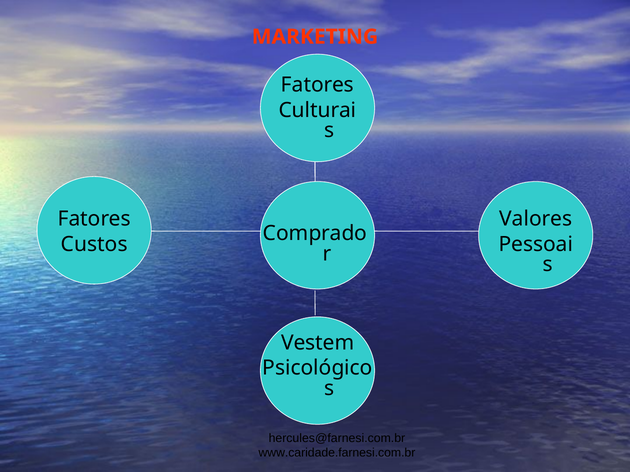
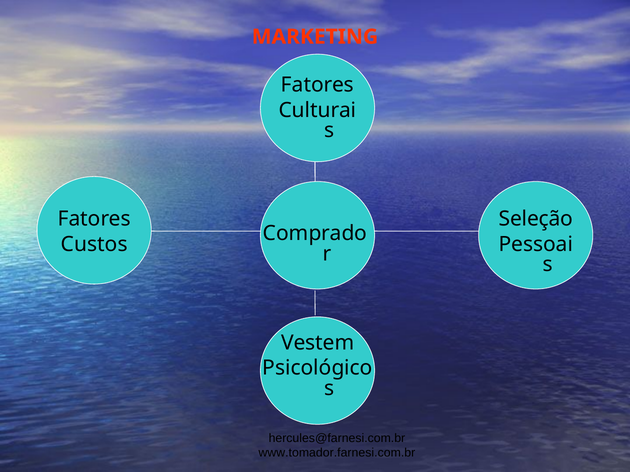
Valores: Valores -> Seleção
www.caridade.farnesi.com.br: www.caridade.farnesi.com.br -> www.tomador.farnesi.com.br
